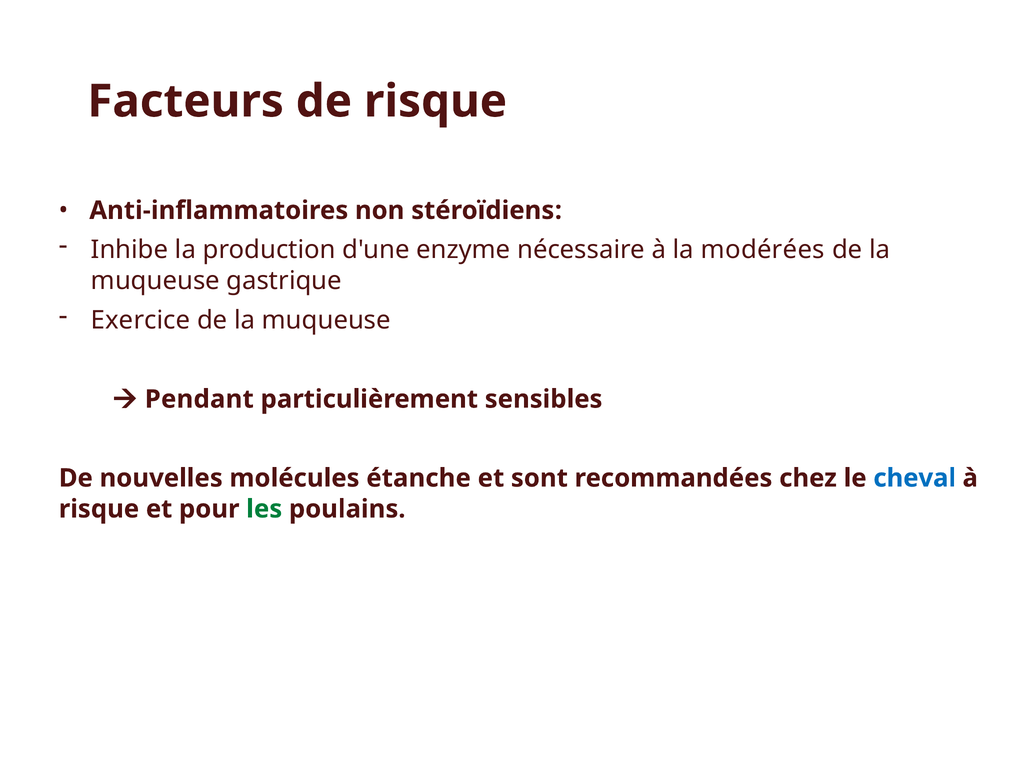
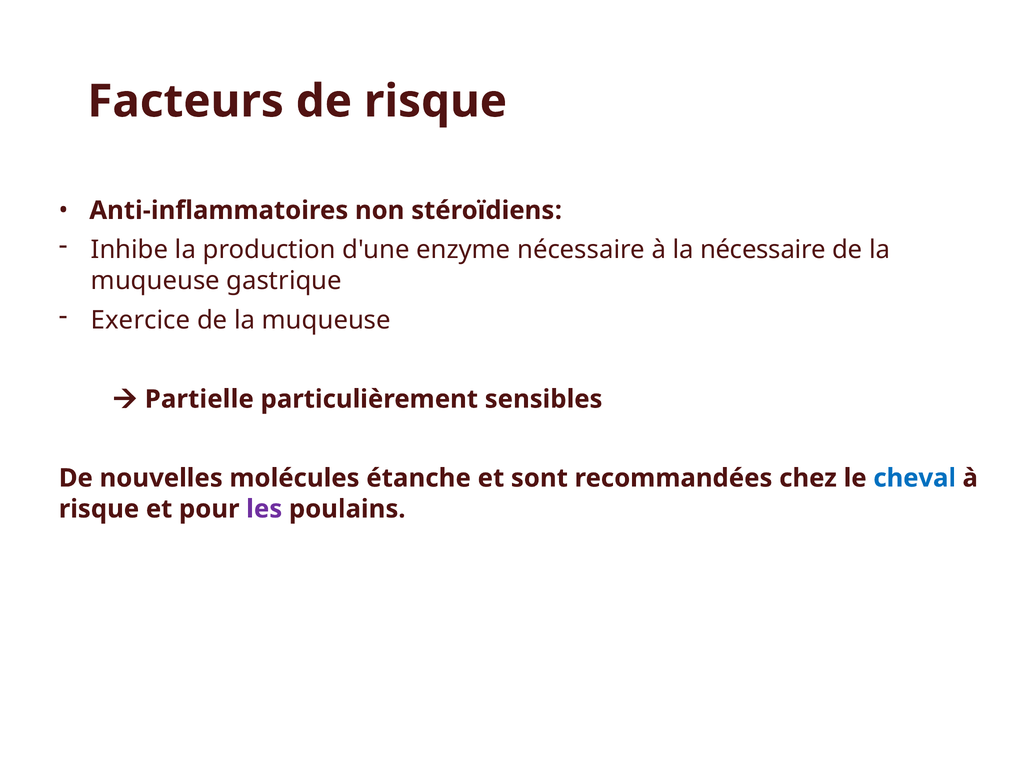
la modérées: modérées -> nécessaire
Pendant: Pendant -> Partielle
les colour: green -> purple
